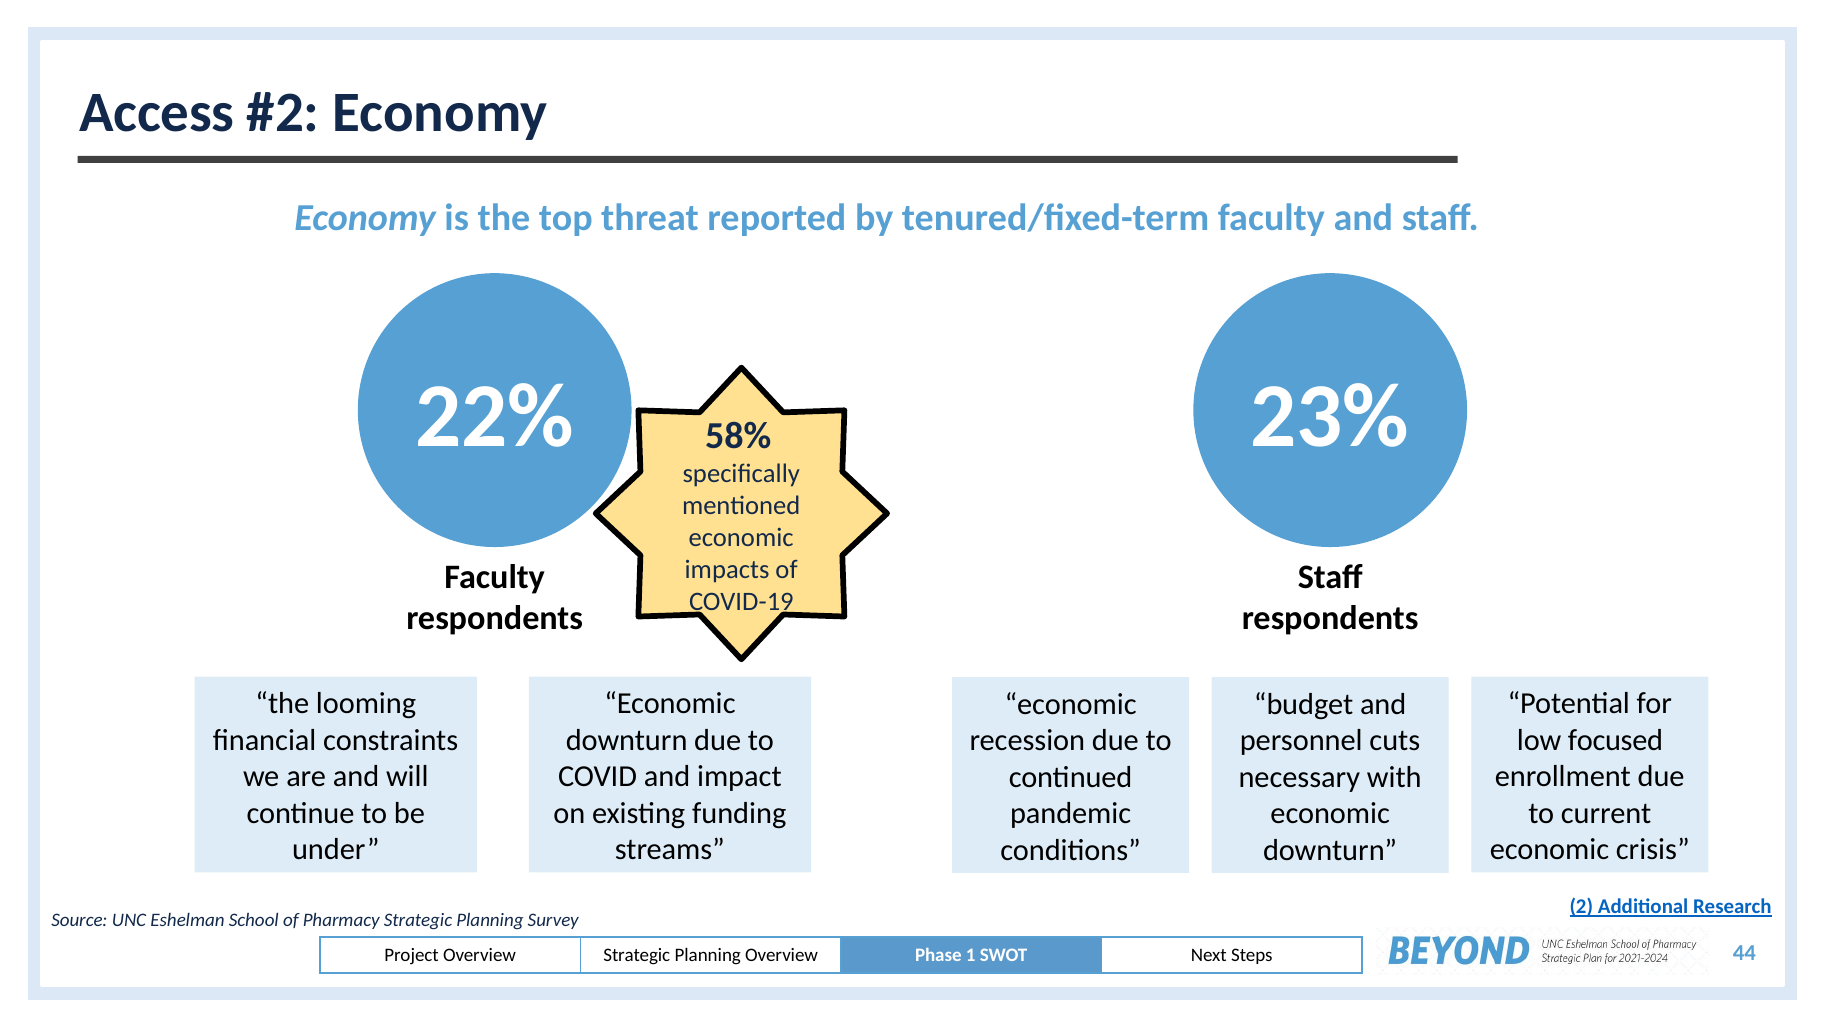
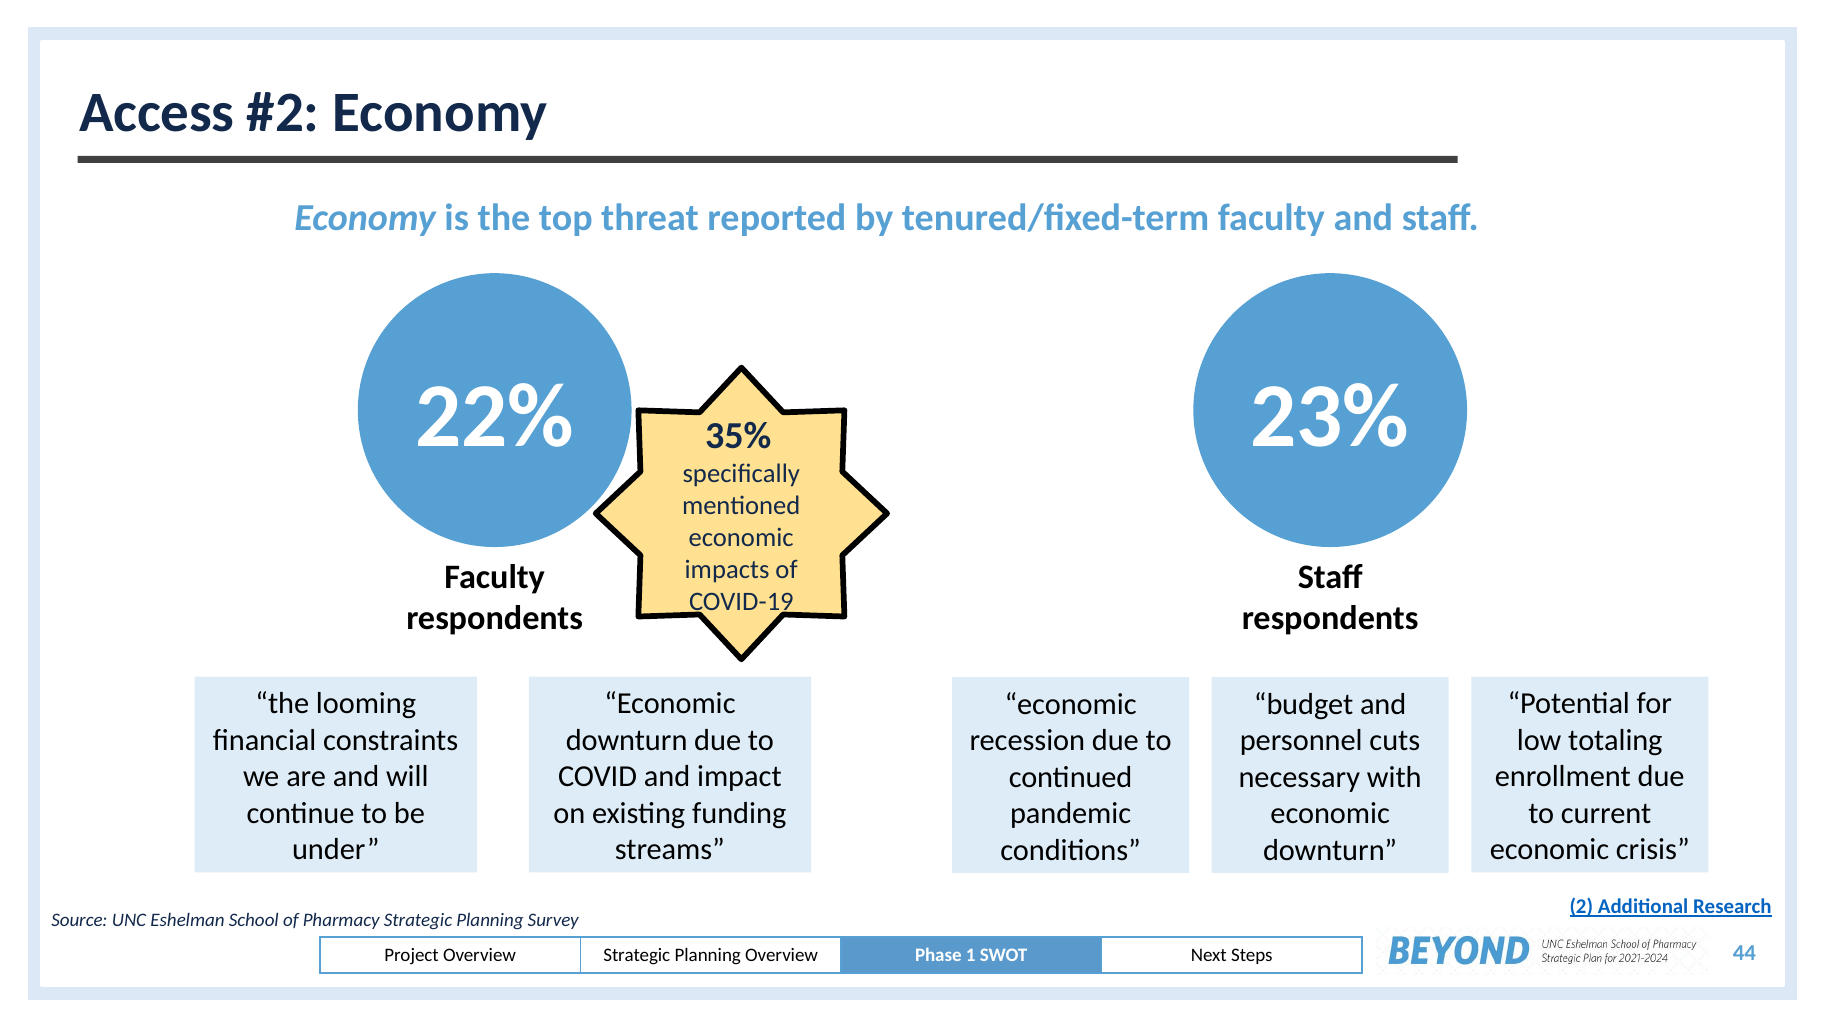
58%: 58% -> 35%
focused: focused -> totaling
